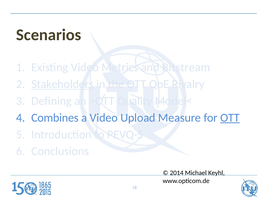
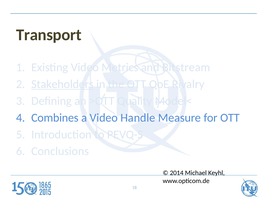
Scenarios: Scenarios -> Transport
Upload: Upload -> Handle
OTT at (230, 118) underline: present -> none
